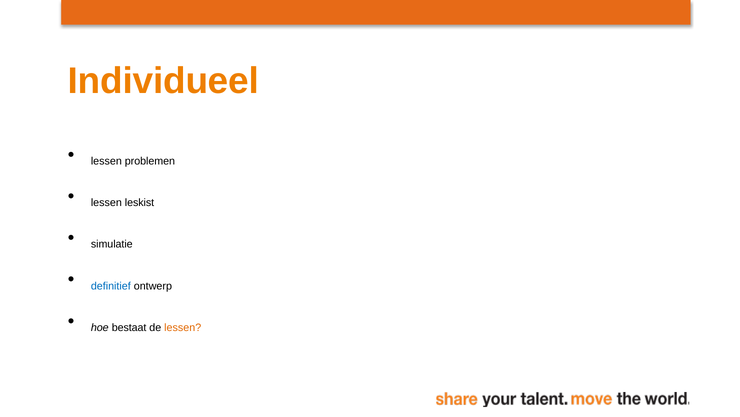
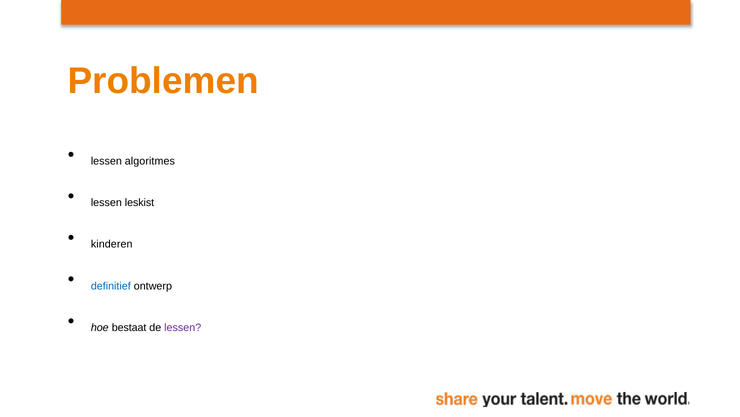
Individueel: Individueel -> Problemen
problemen: problemen -> algoritmes
simulatie: simulatie -> kinderen
lessen at (183, 327) colour: orange -> purple
